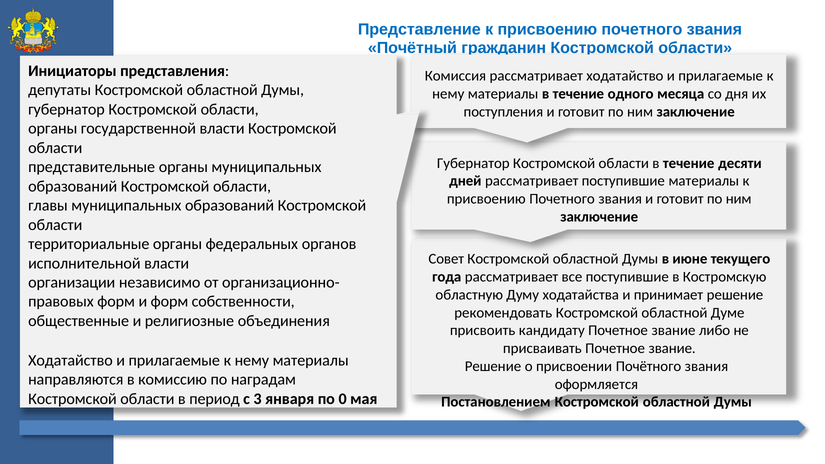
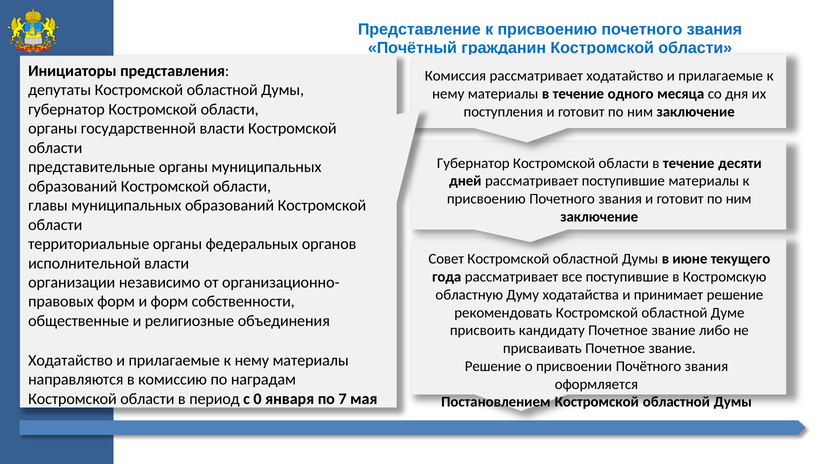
3: 3 -> 0
0: 0 -> 7
